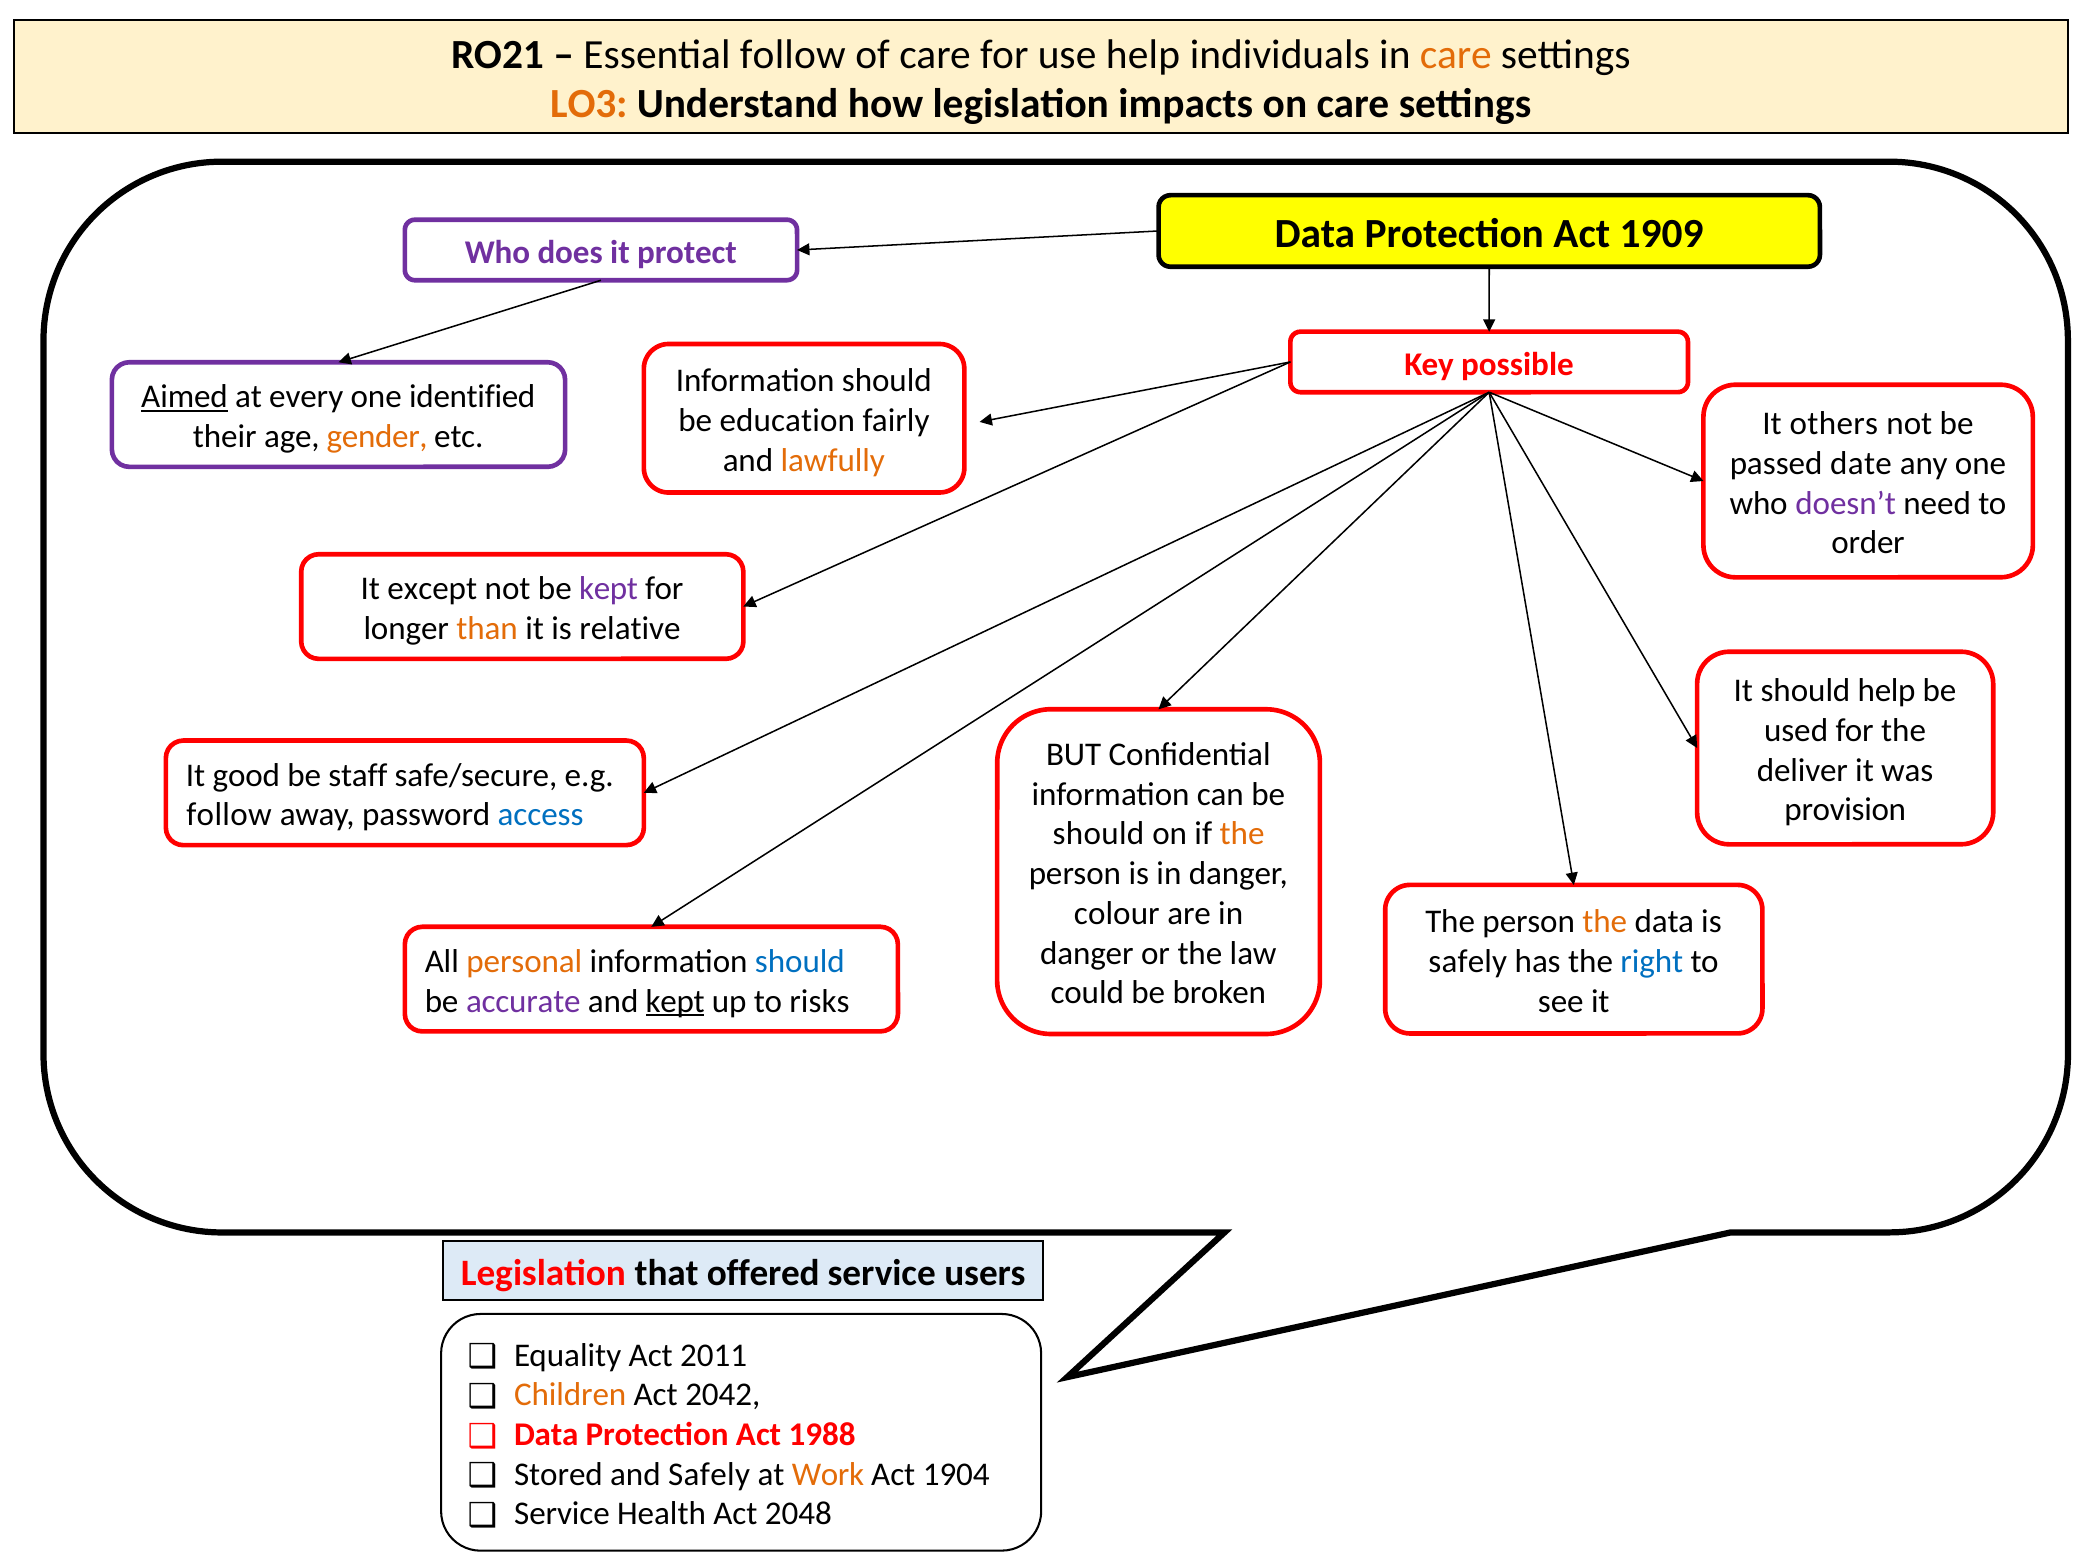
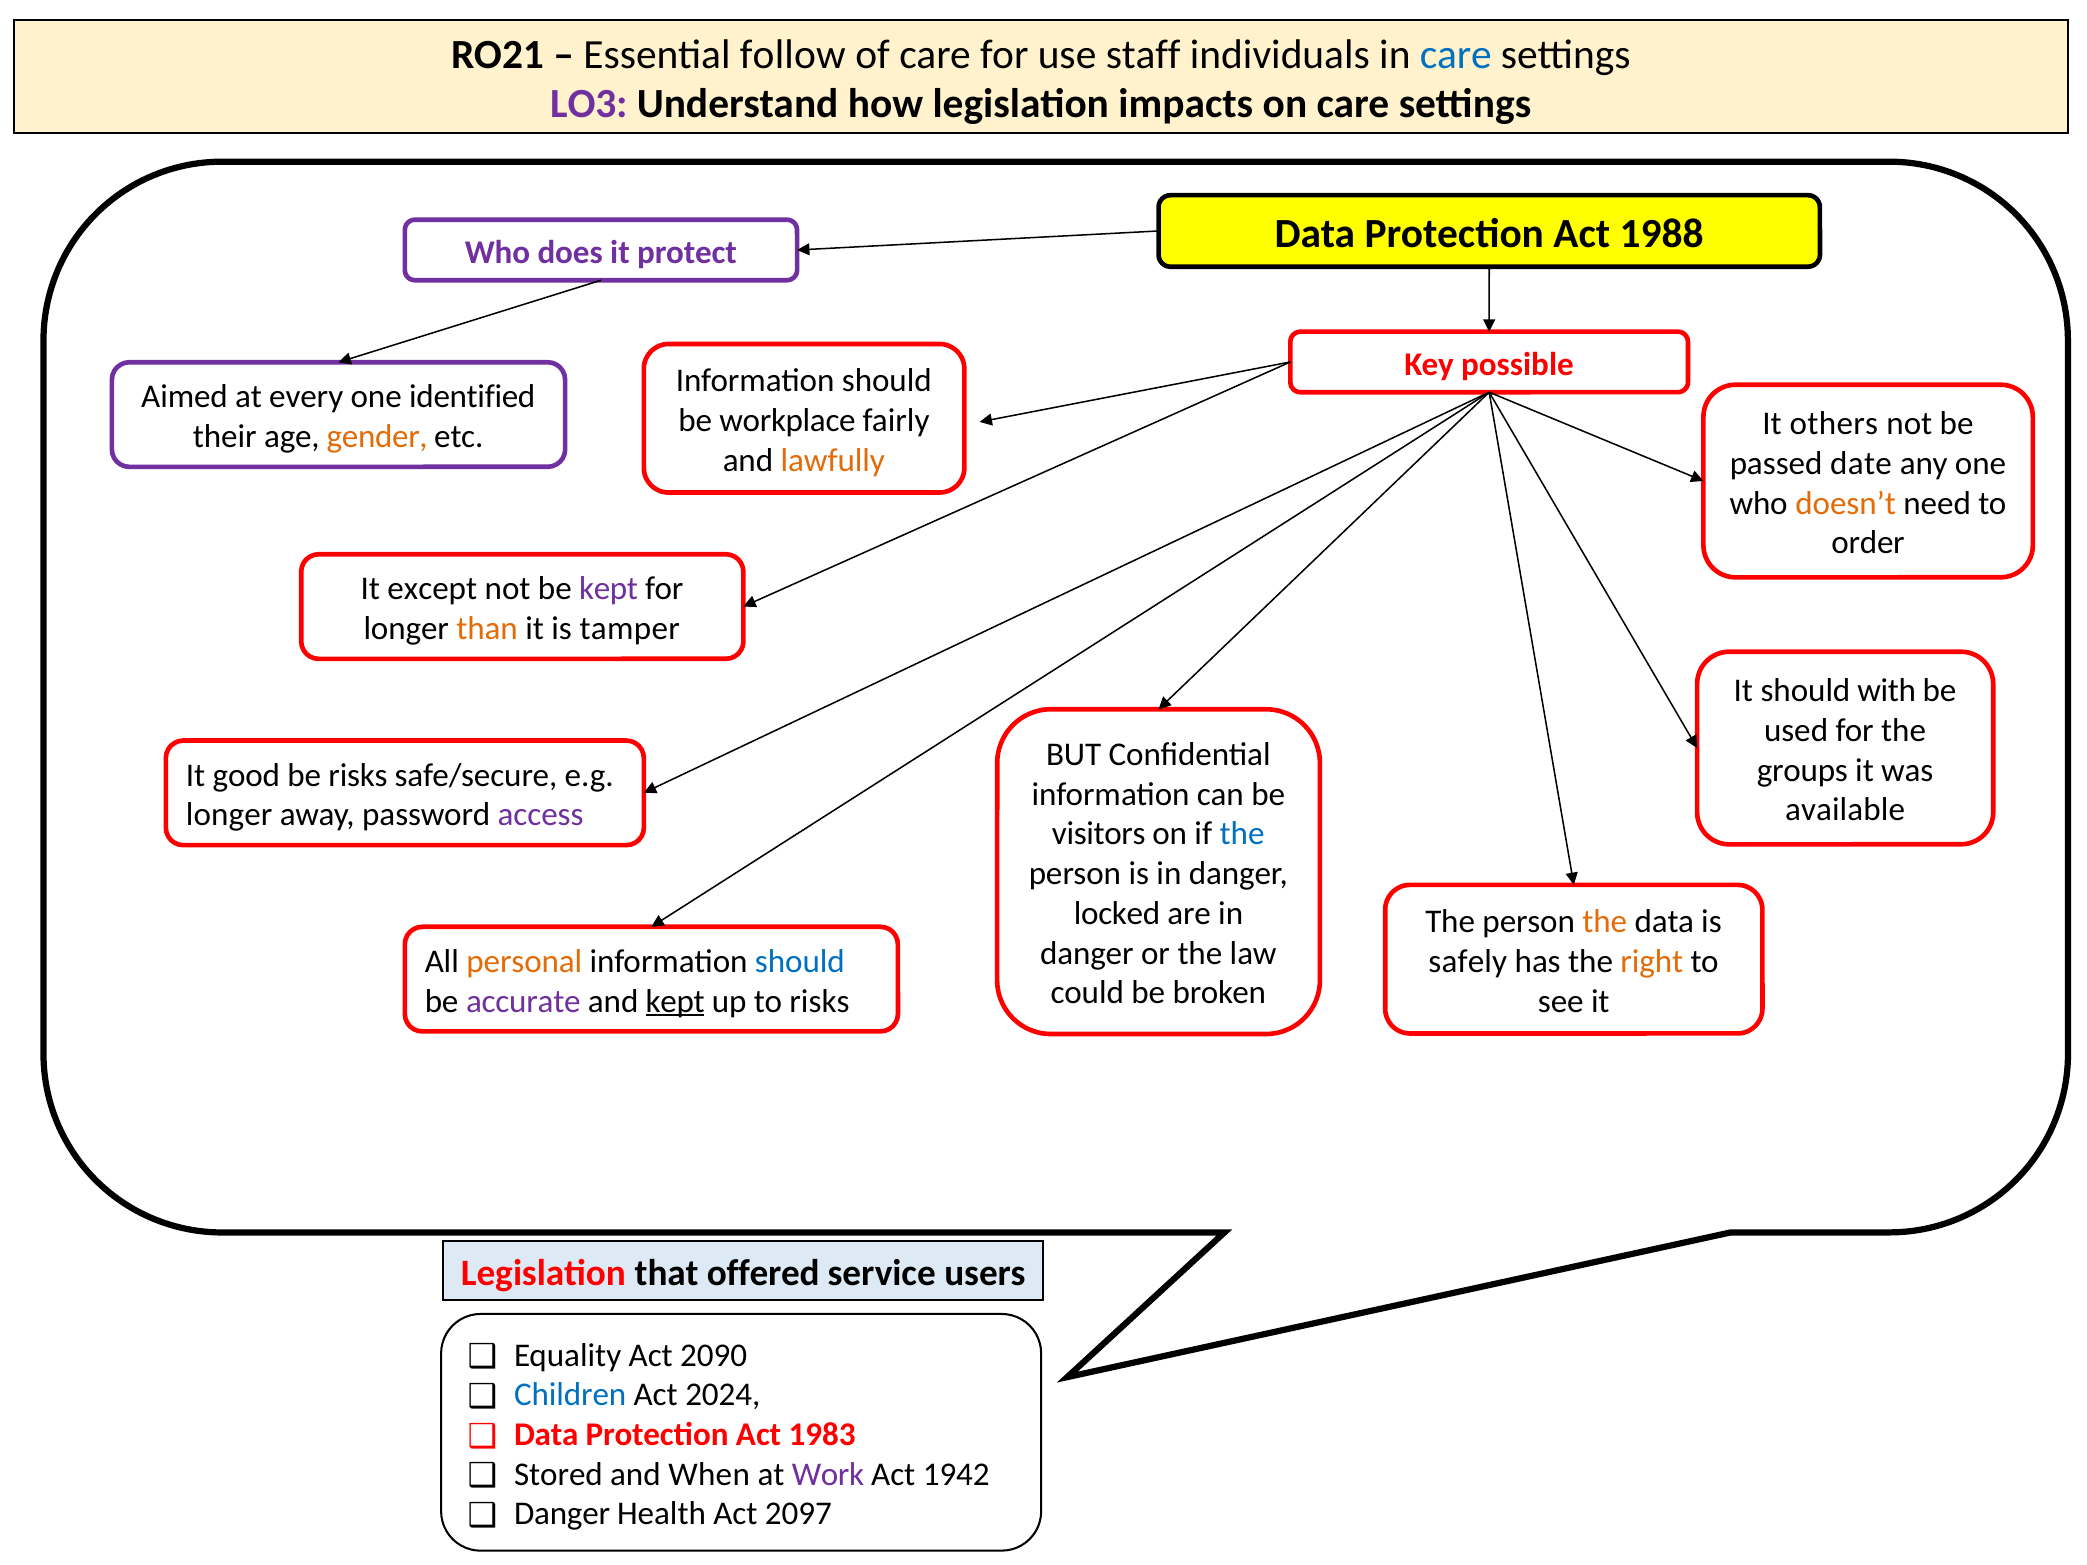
use help: help -> staff
care at (1456, 54) colour: orange -> blue
LO3 colour: orange -> purple
1909: 1909 -> 1988
Aimed underline: present -> none
education: education -> workplace
doesn’t colour: purple -> orange
relative: relative -> tamper
should help: help -> with
deliver: deliver -> groups
be staff: staff -> risks
provision: provision -> available
follow at (229, 815): follow -> longer
access colour: blue -> purple
should at (1098, 834): should -> visitors
the at (1242, 834) colour: orange -> blue
colour: colour -> locked
right colour: blue -> orange
2011: 2011 -> 2090
Children colour: orange -> blue
2042: 2042 -> 2024
1988: 1988 -> 1983
and Safely: Safely -> When
Work colour: orange -> purple
1904: 1904 -> 1942
Service at (562, 1514): Service -> Danger
2048: 2048 -> 2097
